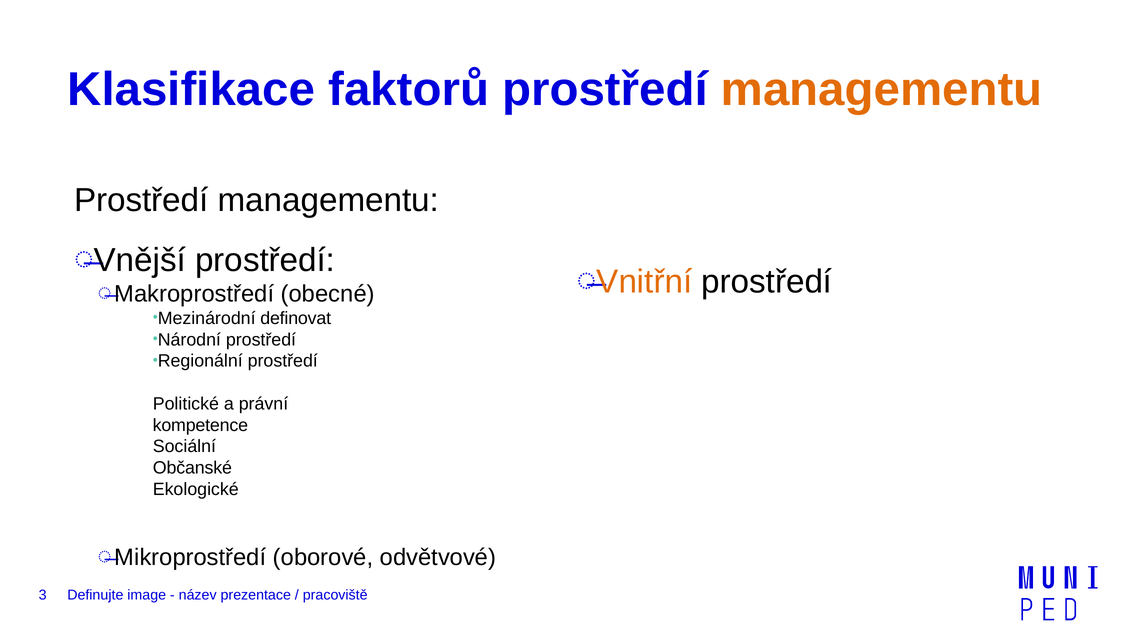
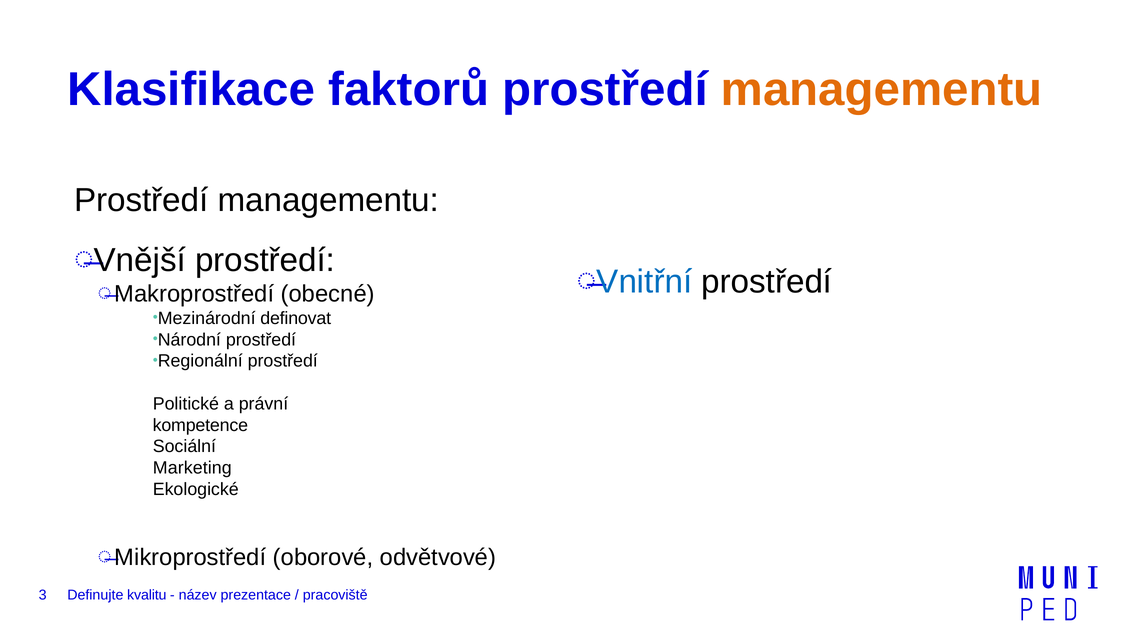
Vnitřní colour: orange -> blue
Občanské: Občanské -> Marketing
image: image -> kvalitu
